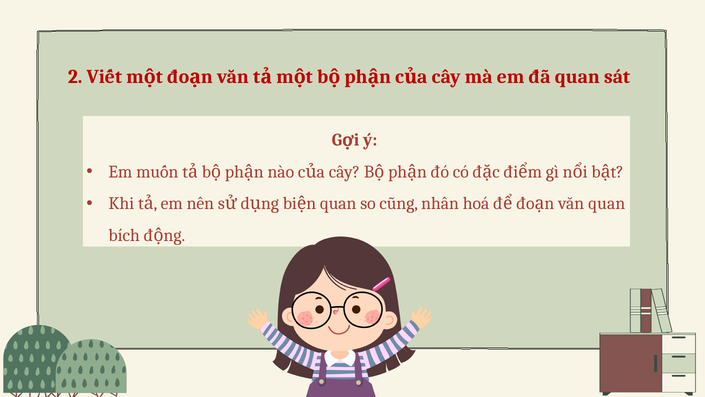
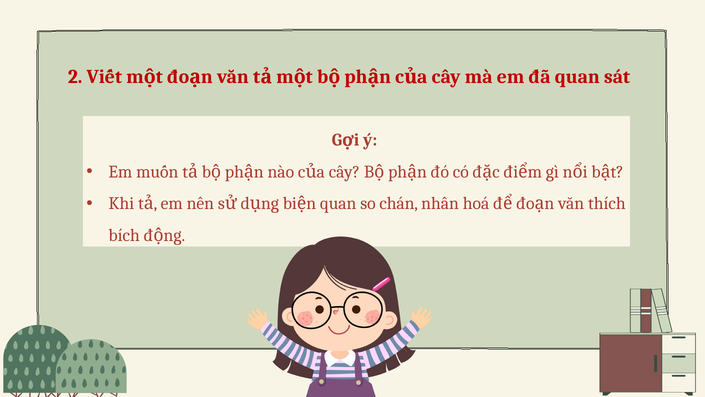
cũng: cũng -> chán
văn quan: quan -> thích
